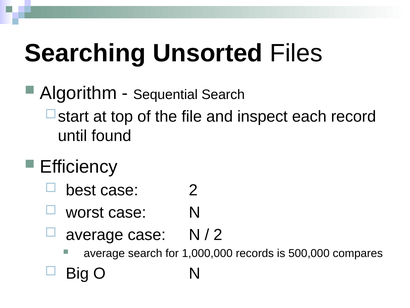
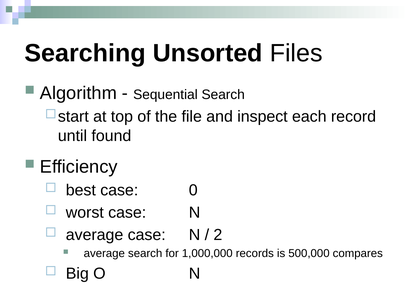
case 2: 2 -> 0
